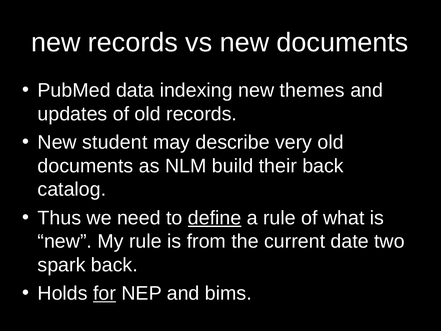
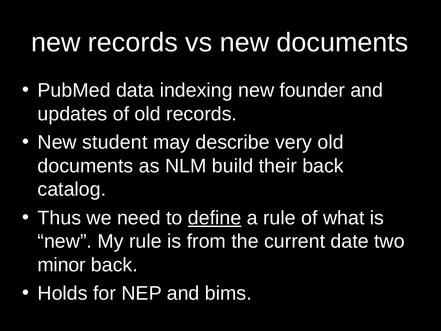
themes: themes -> founder
spark: spark -> minor
for underline: present -> none
